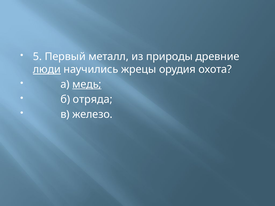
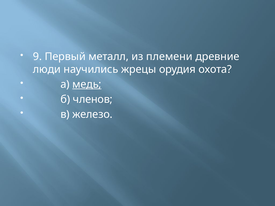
5: 5 -> 9
природы: природы -> племени
люди underline: present -> none
отряда: отряда -> членов
